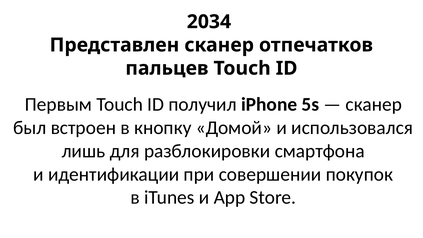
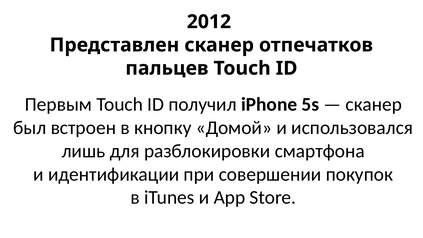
2034: 2034 -> 2012
